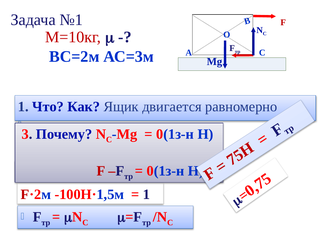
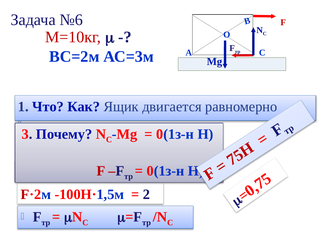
№1: №1 -> №6
1 at (146, 194): 1 -> 2
